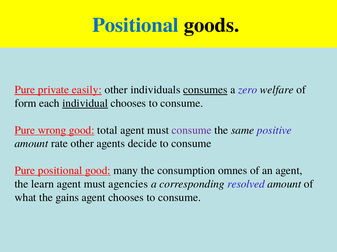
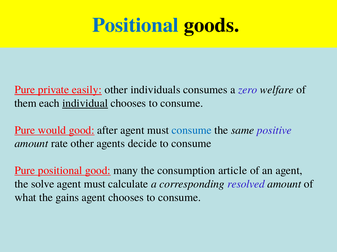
consumes underline: present -> none
form: form -> them
wrong: wrong -> would
total: total -> after
consume at (192, 130) colour: purple -> blue
omnes: omnes -> article
learn: learn -> solve
agencies: agencies -> calculate
